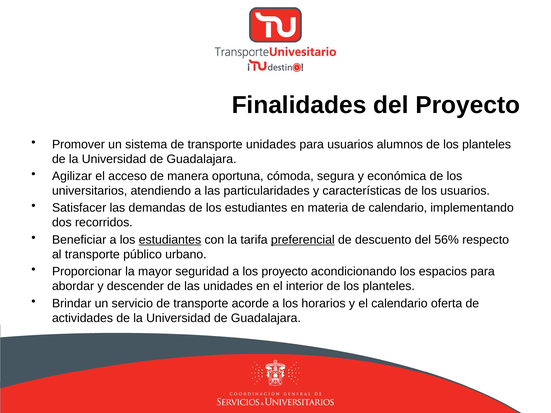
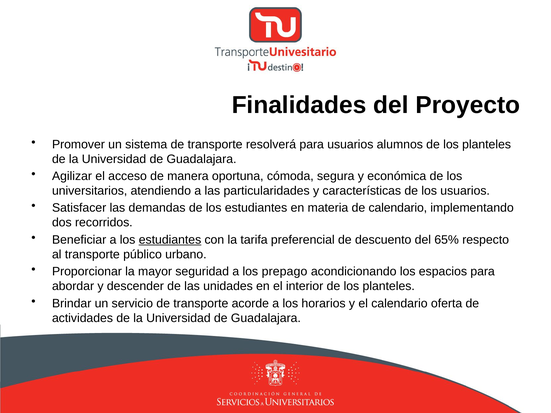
transporte unidades: unidades -> resolverá
preferencial underline: present -> none
56%: 56% -> 65%
los proyecto: proyecto -> prepago
